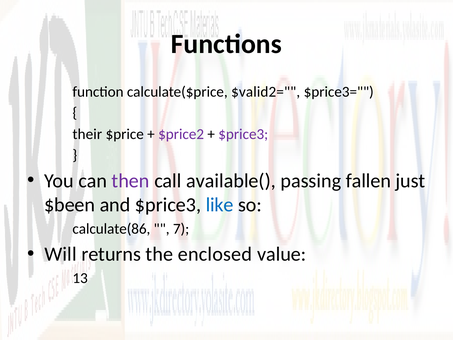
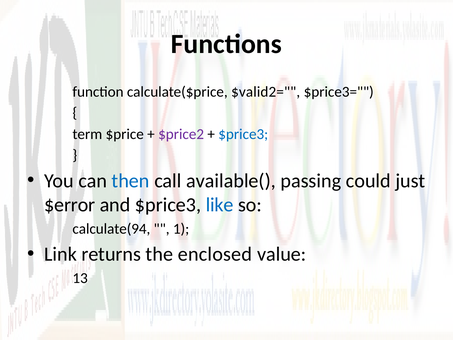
their: their -> term
$price3 at (243, 134) colour: purple -> blue
then colour: purple -> blue
fallen: fallen -> could
$been: $been -> $error
calculate(86: calculate(86 -> calculate(94
7: 7 -> 1
Will: Will -> Link
